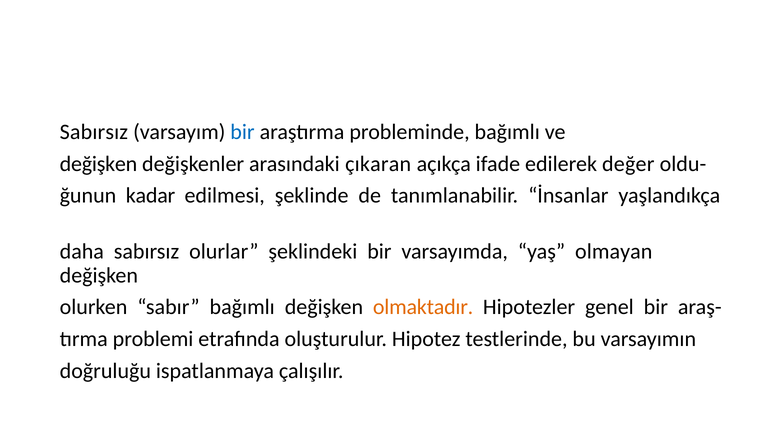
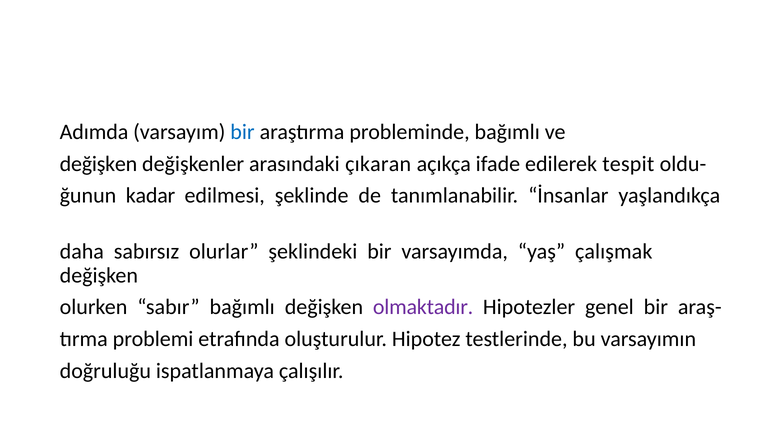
Sabırsız at (94, 132): Sabırsız -> Adımda
değer: değer -> tespit
olmayan: olmayan -> çalışmak
olmaktadır colour: orange -> purple
